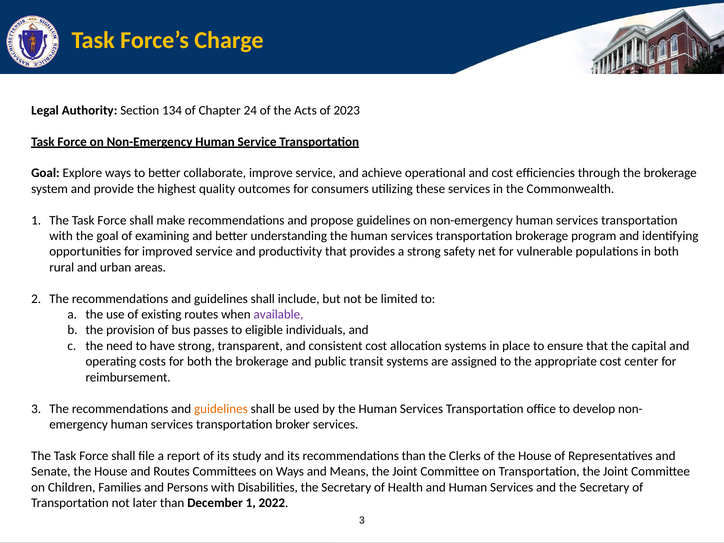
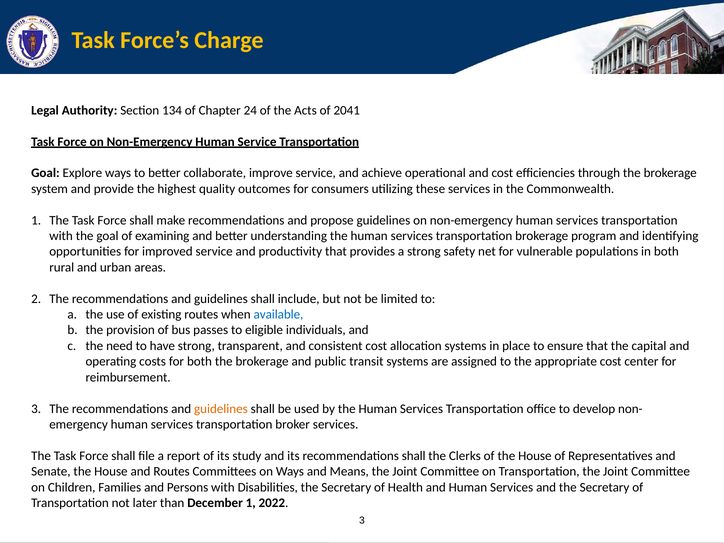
2023: 2023 -> 2041
available colour: purple -> blue
recommendations than: than -> shall
